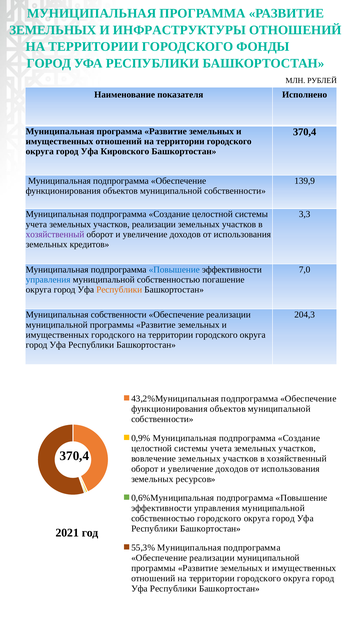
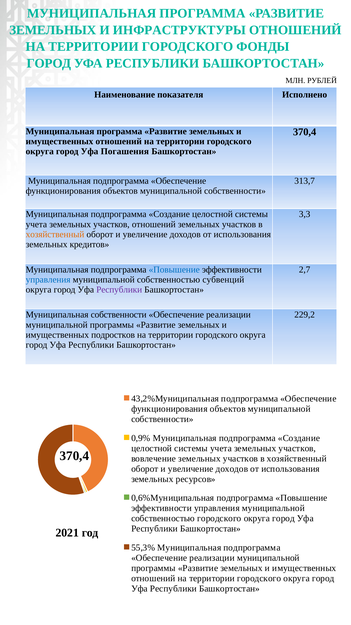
Кировского: Кировского -> Погашения
139,9: 139,9 -> 313,7
участков реализации: реализации -> отношений
хозяйственный at (55, 234) colour: purple -> orange
7,0: 7,0 -> 2,7
погашение: погашение -> субвенций
Республики at (119, 289) colour: orange -> purple
204,3: 204,3 -> 229,2
имущественных городского: городского -> подростков
